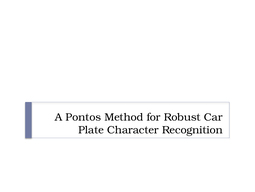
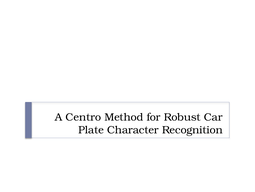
Pontos: Pontos -> Centro
